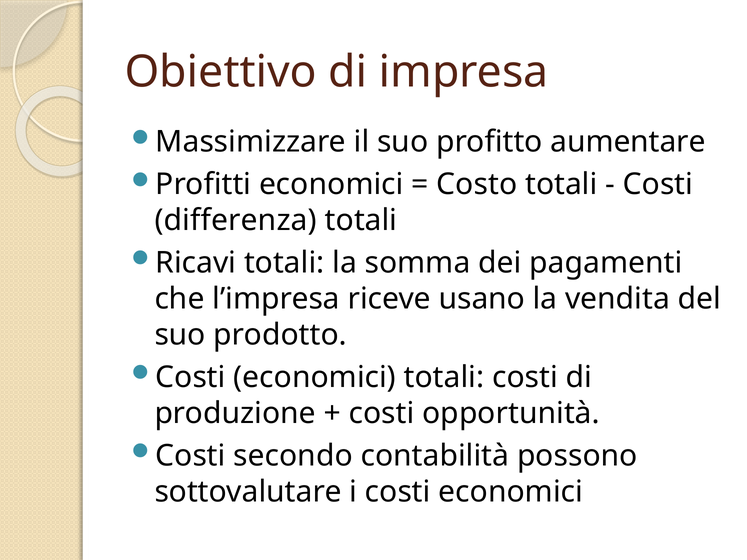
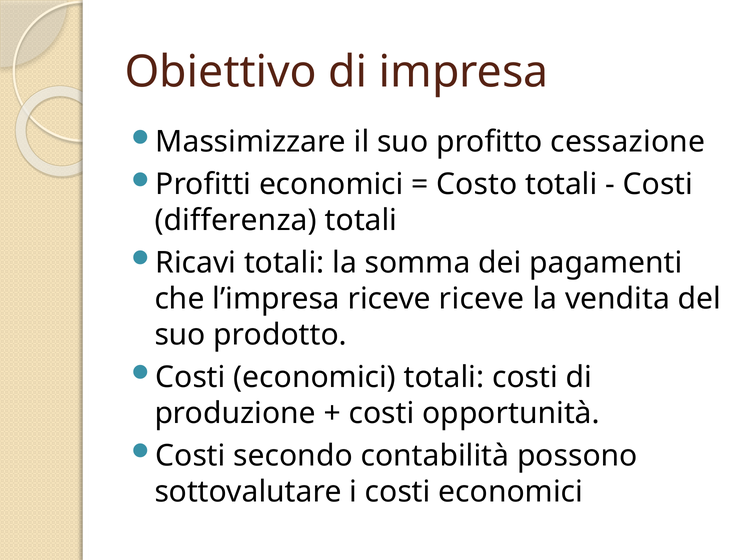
aumentare: aumentare -> cessazione
riceve usano: usano -> riceve
